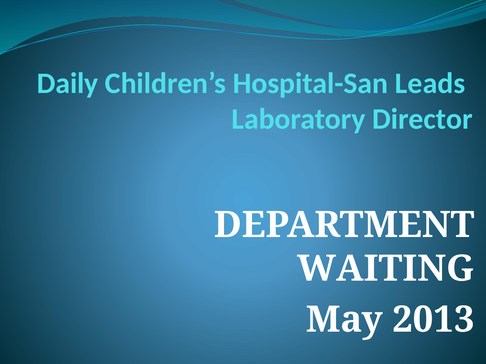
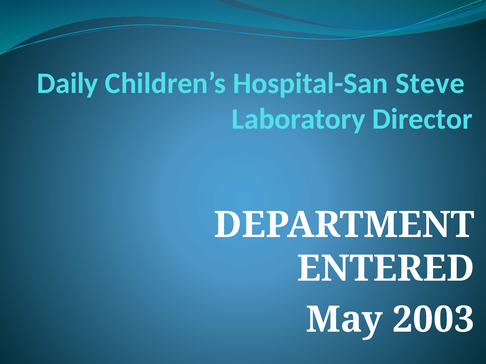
Leads: Leads -> Steve
WAITING: WAITING -> ENTERED
2013: 2013 -> 2003
